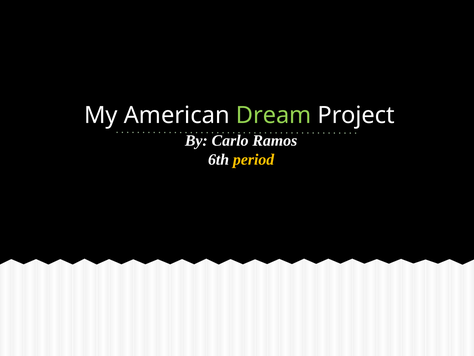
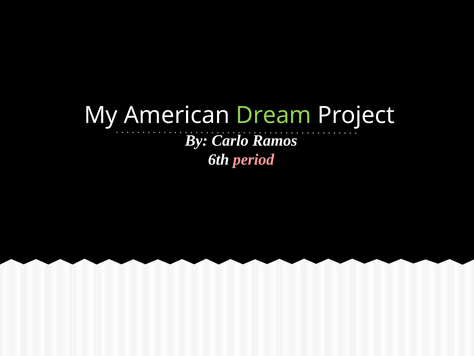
period colour: yellow -> pink
